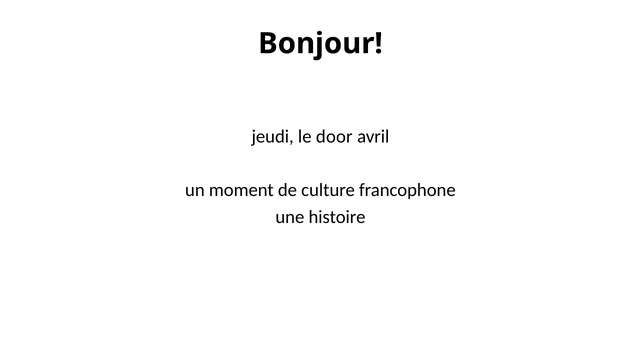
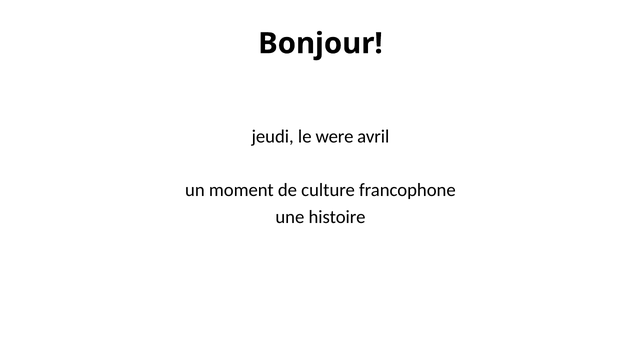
door: door -> were
